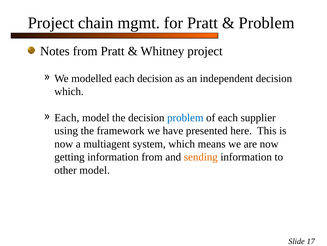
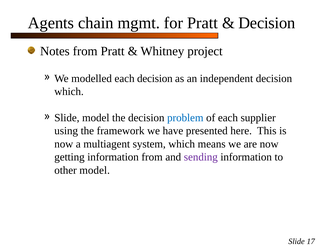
Project at (51, 23): Project -> Agents
Problem at (267, 23): Problem -> Decision
Each at (67, 117): Each -> Slide
sending colour: orange -> purple
